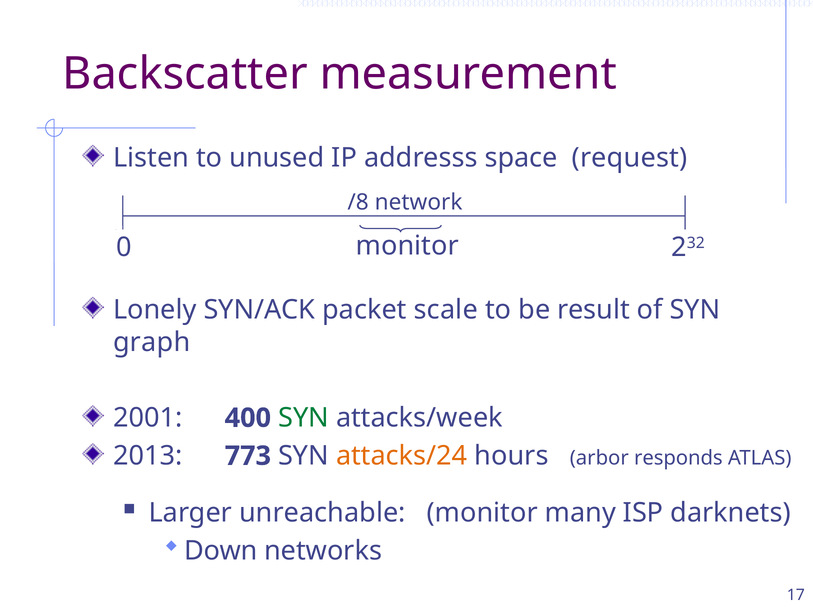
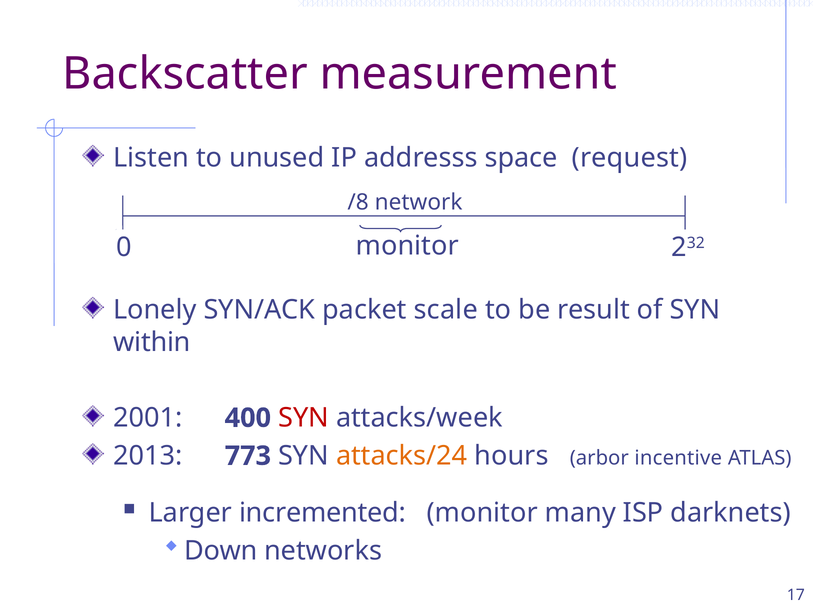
graph: graph -> within
SYN at (304, 418) colour: green -> red
responds: responds -> incentive
unreachable: unreachable -> incremented
